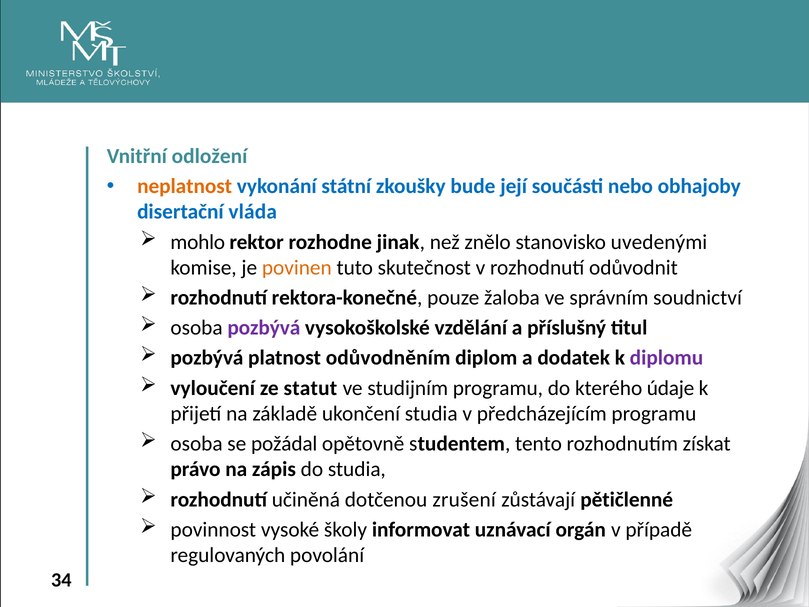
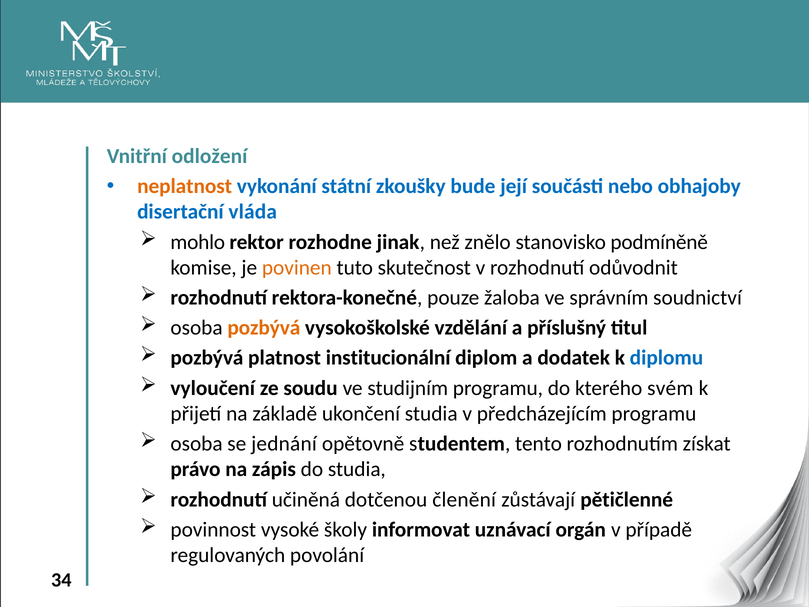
uvedenými: uvedenými -> podmíněně
pozbývá at (264, 328) colour: purple -> orange
odůvodněním: odůvodněním -> institucionální
diplomu colour: purple -> blue
statut: statut -> soudu
údaje: údaje -> svém
požádal: požádal -> jednání
zrušení: zrušení -> členění
